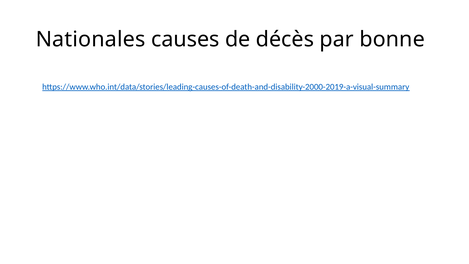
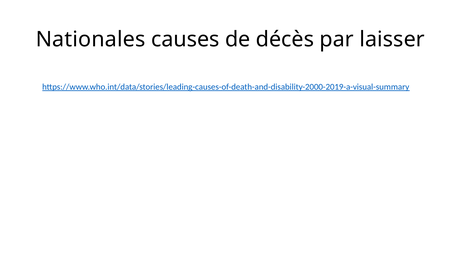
bonne: bonne -> laisser
